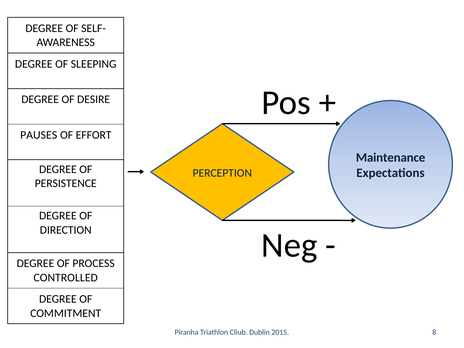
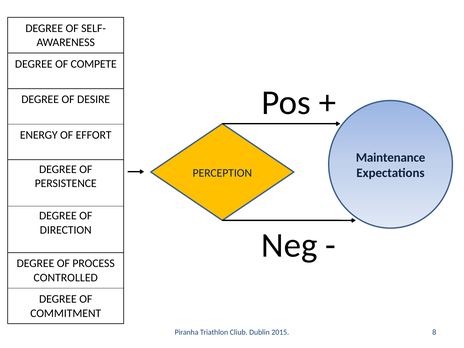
SLEEPING: SLEEPING -> COMPETE
PAUSES: PAUSES -> ENERGY
